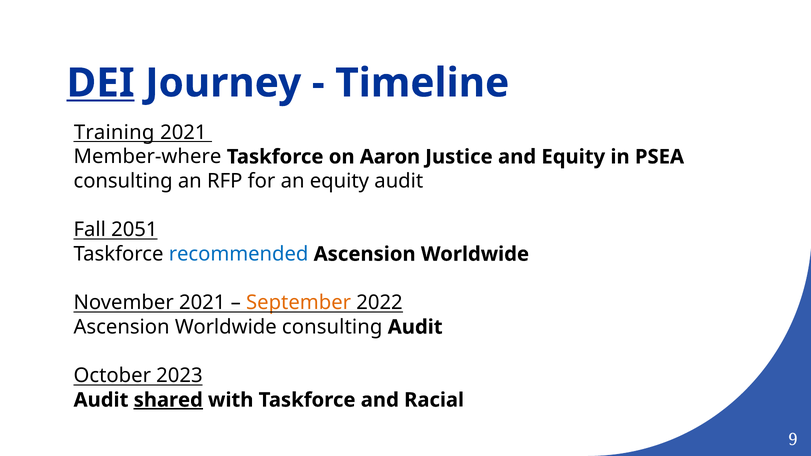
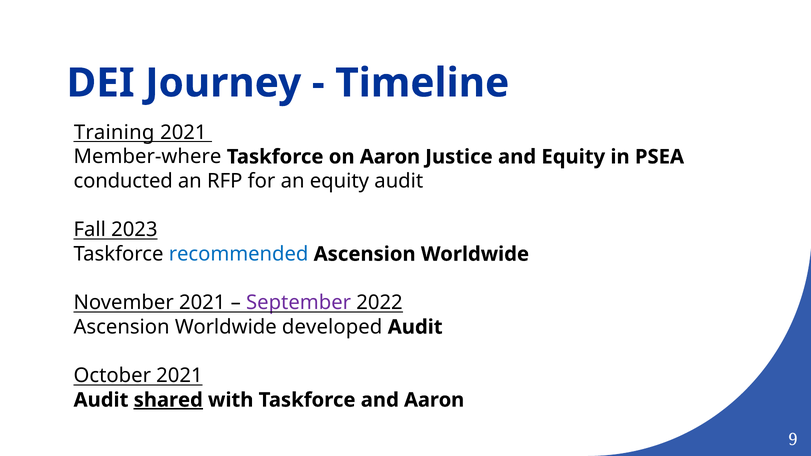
DEI underline: present -> none
consulting at (123, 181): consulting -> conducted
2051: 2051 -> 2023
September colour: orange -> purple
Worldwide consulting: consulting -> developed
October 2023: 2023 -> 2021
and Racial: Racial -> Aaron
